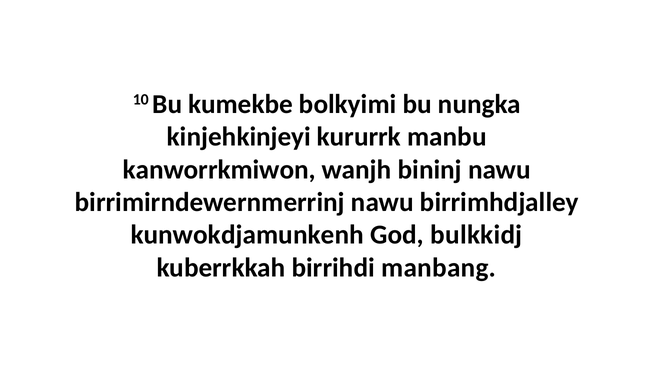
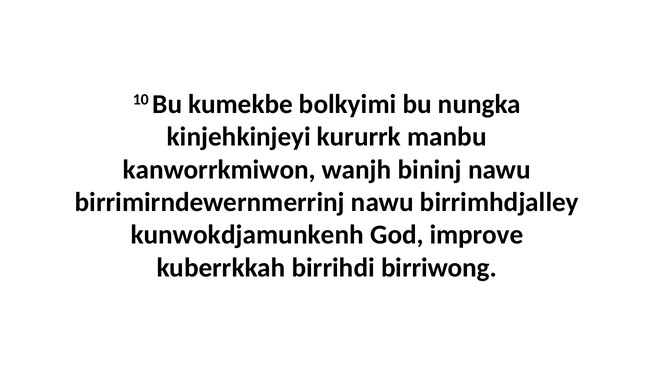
bulkkidj: bulkkidj -> improve
manbang: manbang -> birriwong
